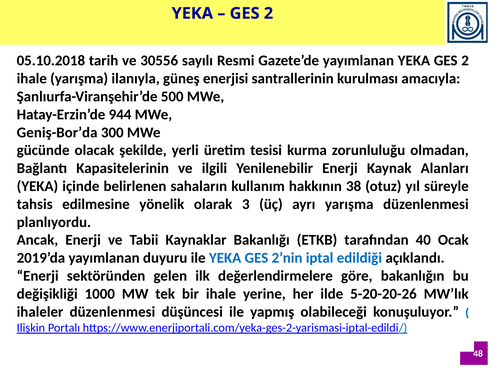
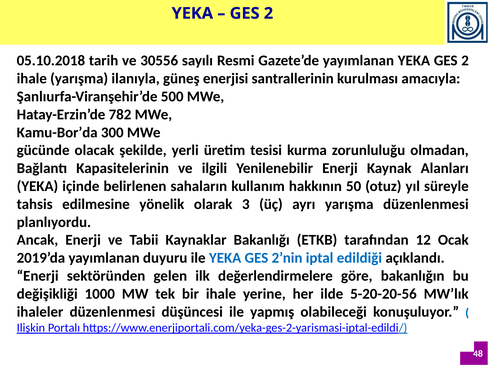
944: 944 -> 782
Geniş-Bor’da: Geniş-Bor’da -> Kamu-Bor’da
38: 38 -> 50
40: 40 -> 12
5-20-20-26: 5-20-20-26 -> 5-20-20-56
